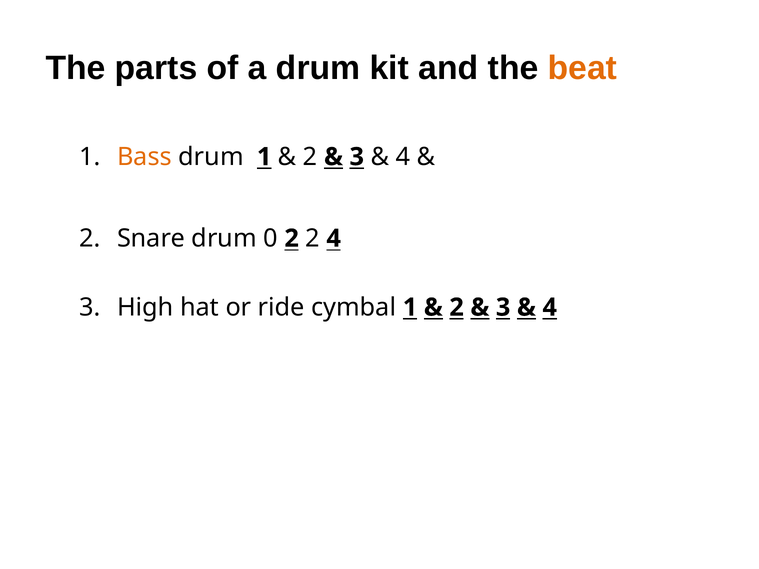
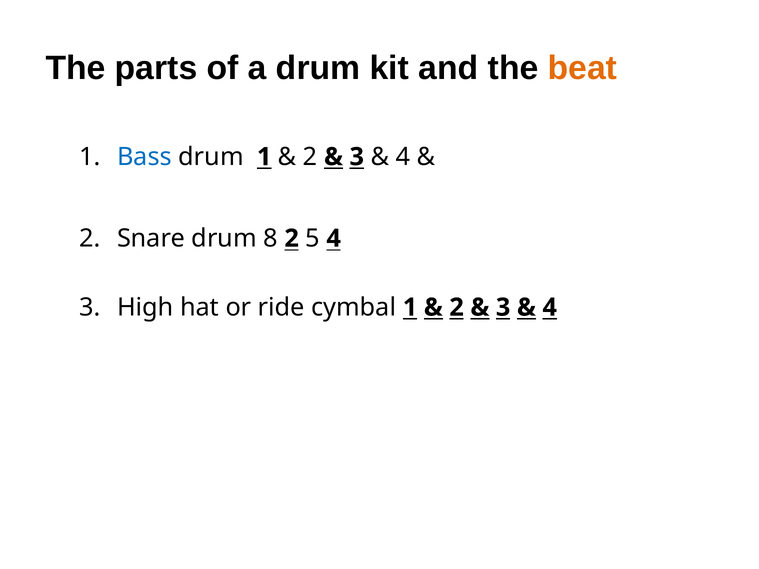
Bass colour: orange -> blue
0: 0 -> 8
2 2: 2 -> 5
